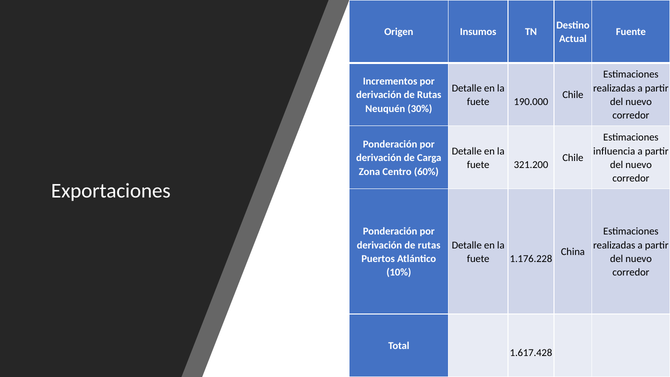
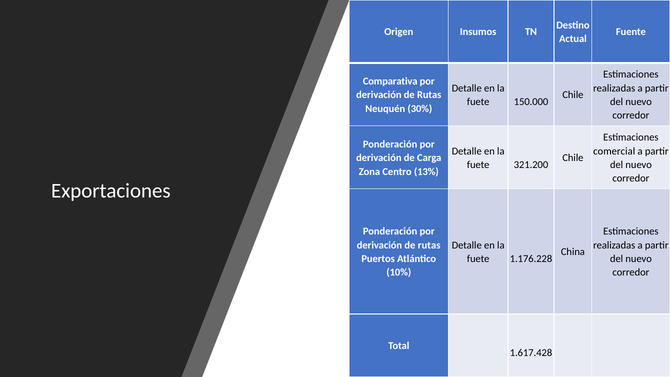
Incrementos: Incrementos -> Comparativa
190.000: 190.000 -> 150.000
influencia: influencia -> comercial
60%: 60% -> 13%
